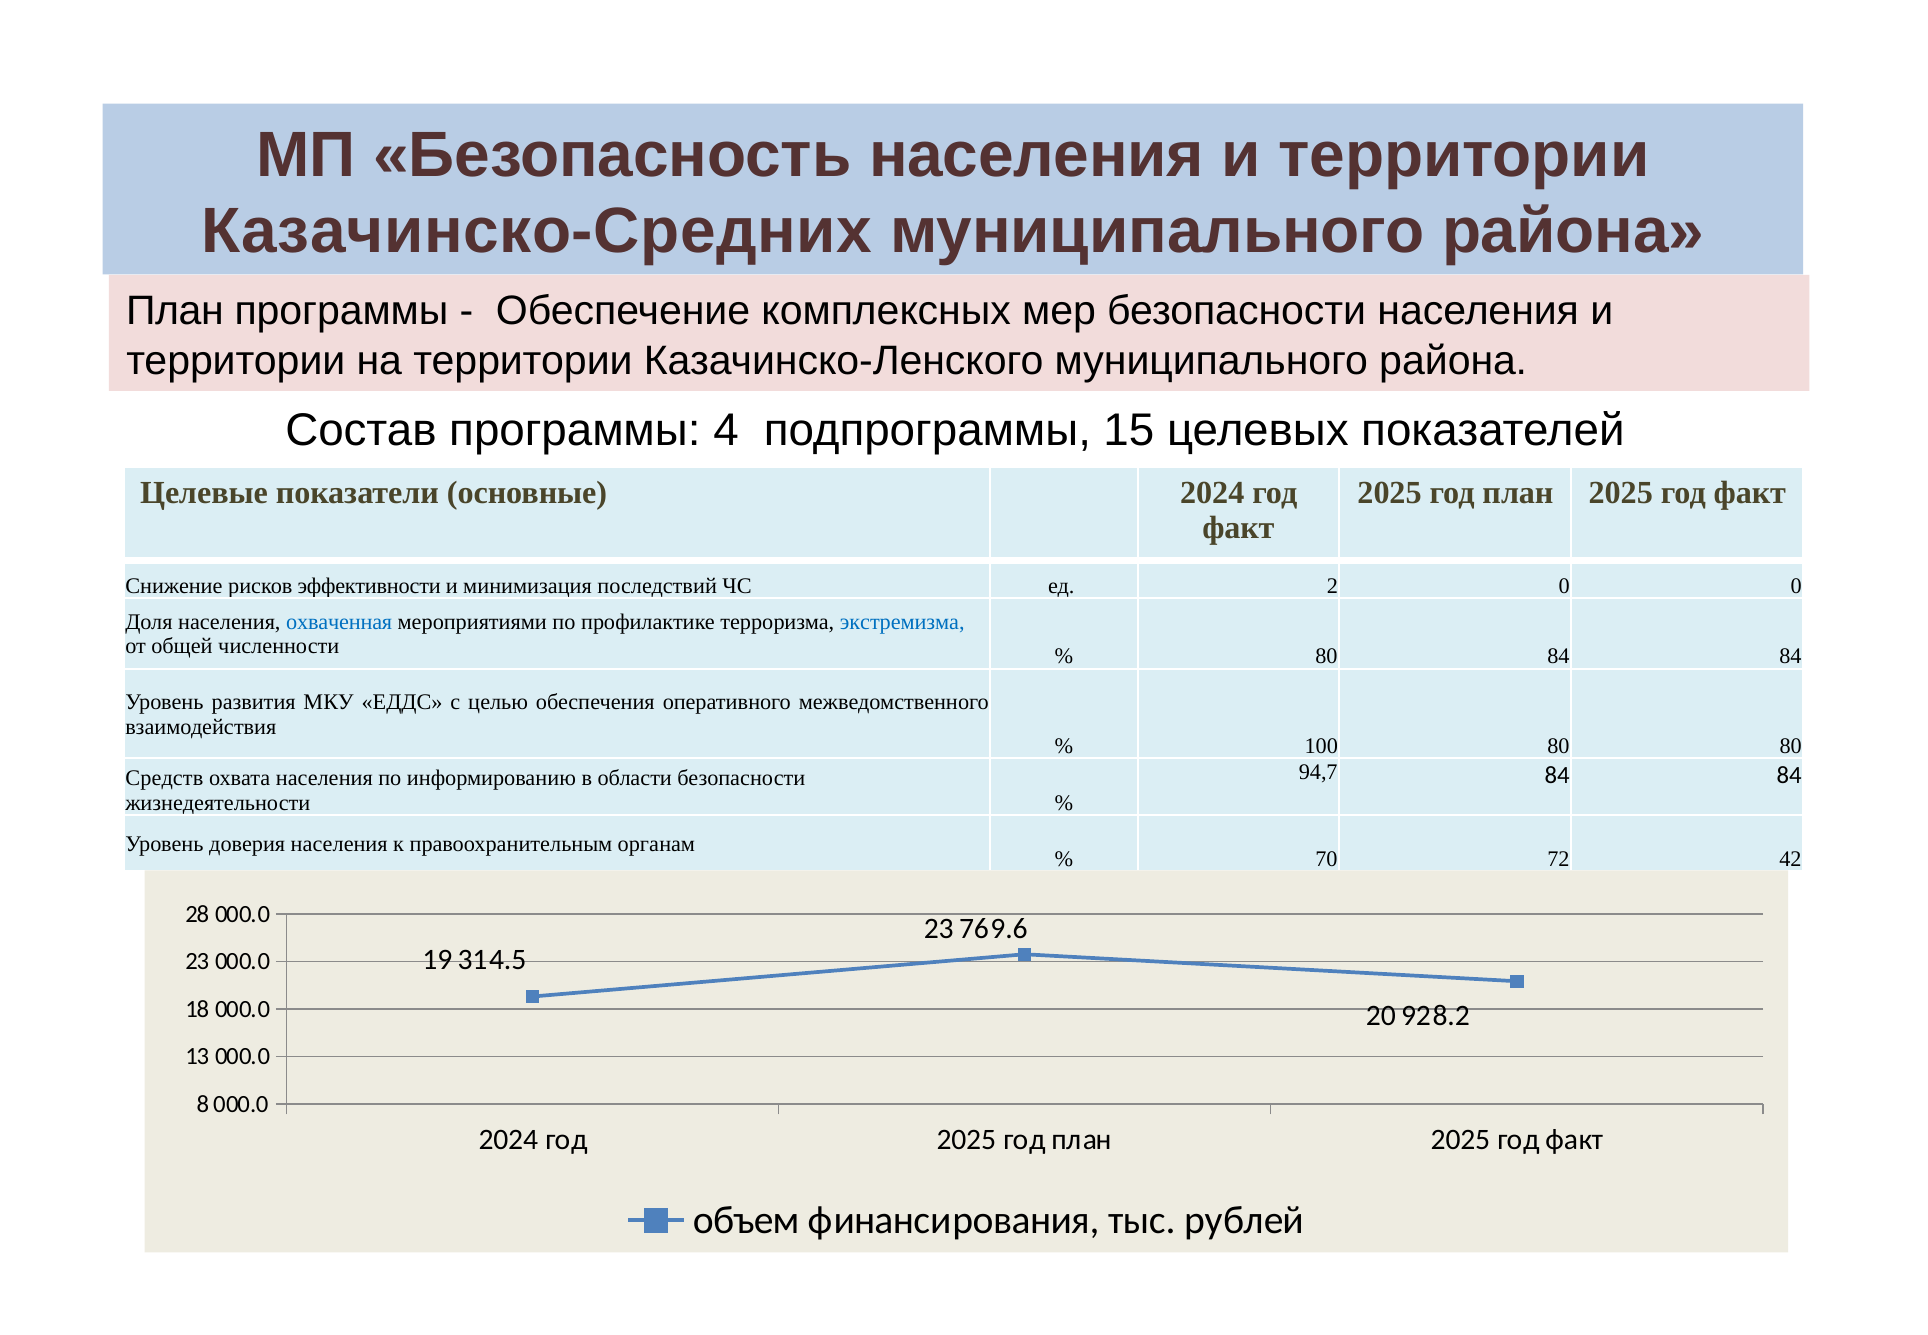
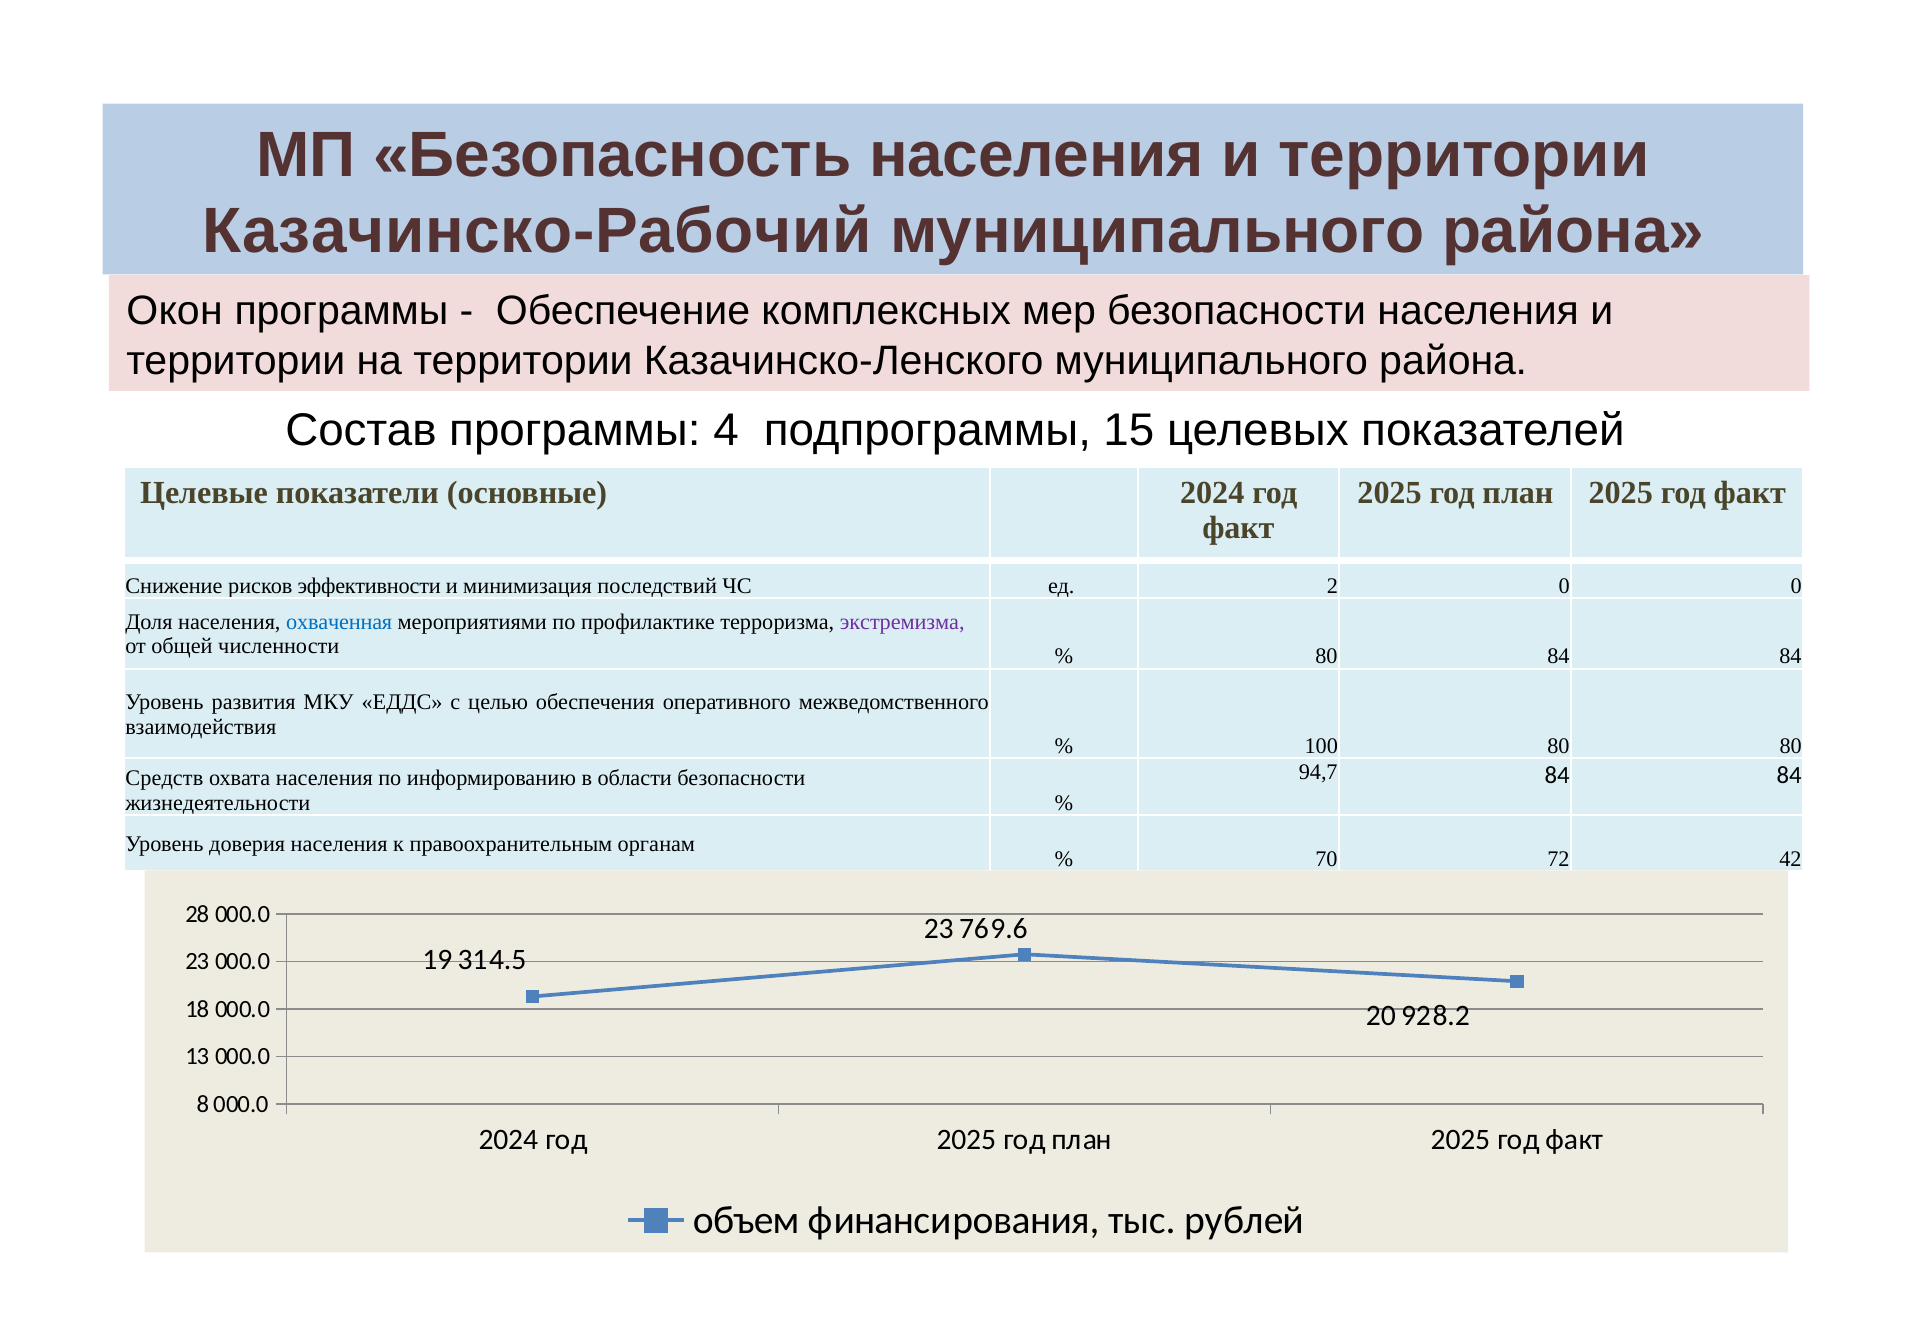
Казачинско-Средних: Казачинско-Средних -> Казачинско-Рабочий
План at (175, 311): План -> Окон
экстремизма colour: blue -> purple
